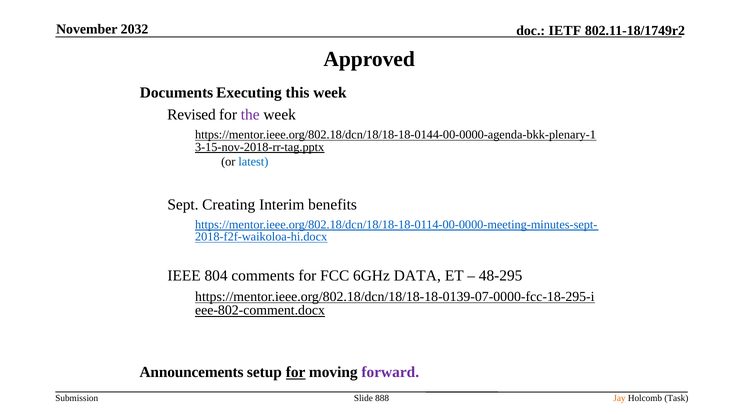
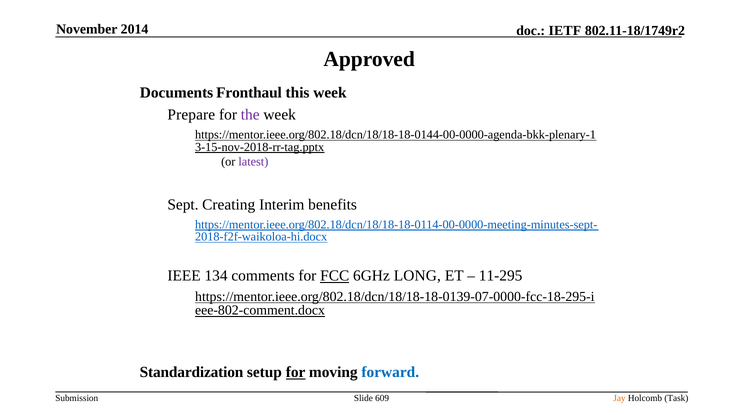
2032: 2032 -> 2014
Executing: Executing -> Fronthaul
Revised: Revised -> Prepare
latest colour: blue -> purple
804: 804 -> 134
FCC at (335, 275) underline: none -> present
DATA: DATA -> LONG
48-295: 48-295 -> 11-295
Announcements: Announcements -> Standardization
forward colour: purple -> blue
888: 888 -> 609
